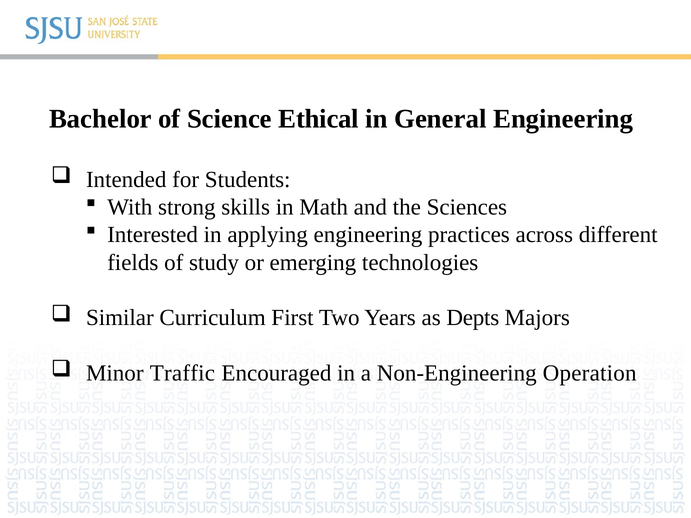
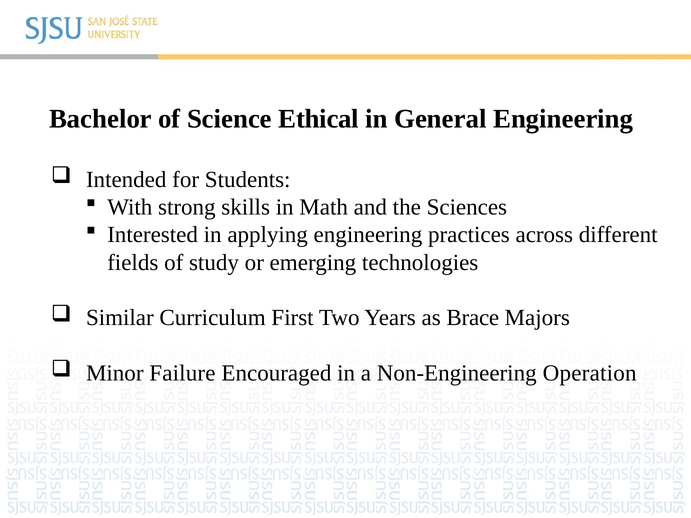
Depts: Depts -> Brace
Traffic: Traffic -> Failure
